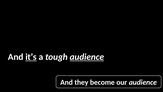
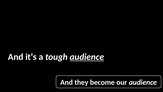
it’s underline: present -> none
